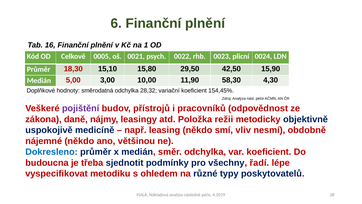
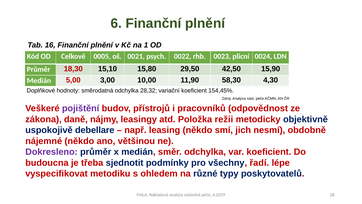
medicíně: medicíně -> debellare
vliv: vliv -> jich
Dokresleno colour: blue -> purple
